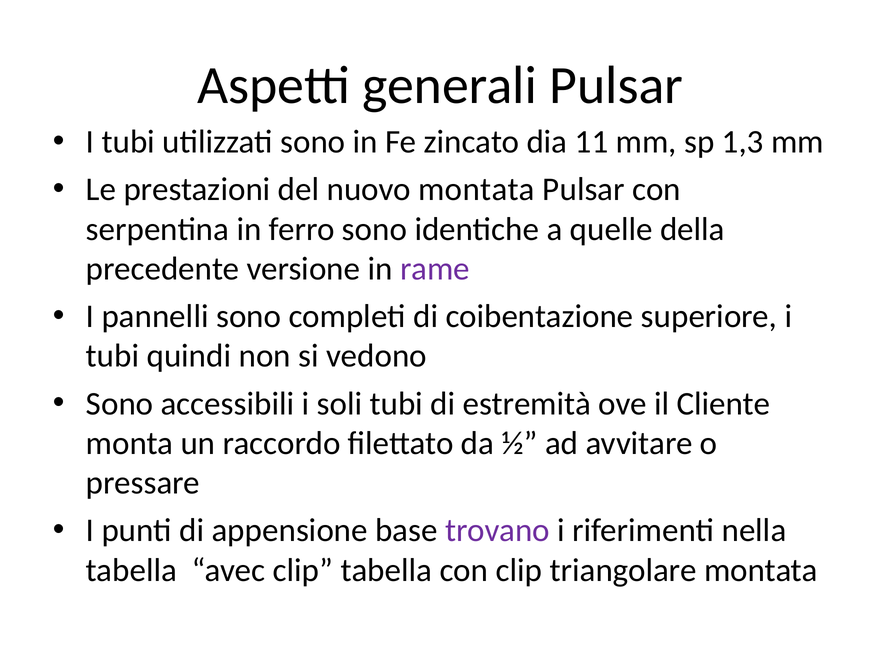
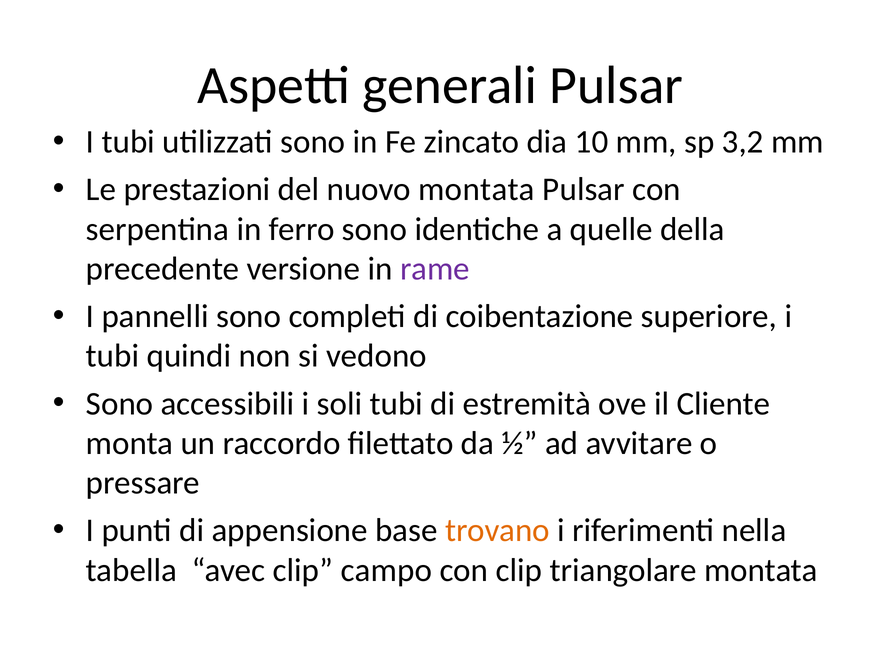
11: 11 -> 10
1,3: 1,3 -> 3,2
trovano colour: purple -> orange
clip tabella: tabella -> campo
